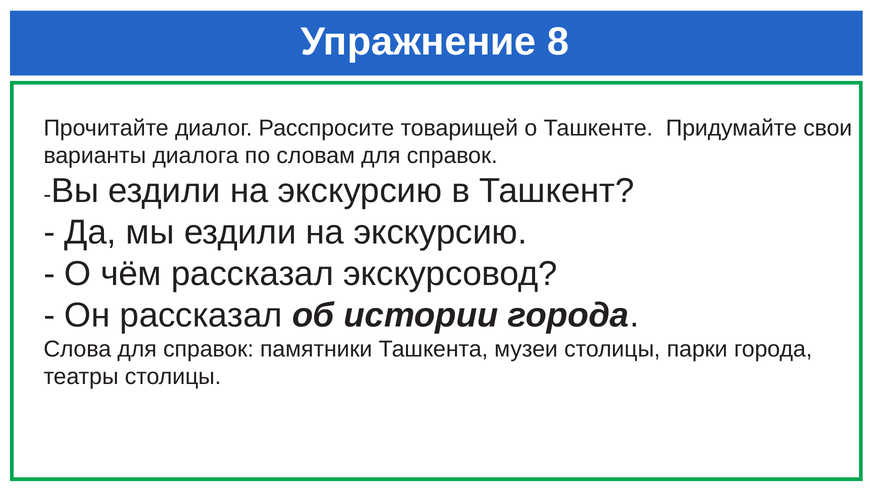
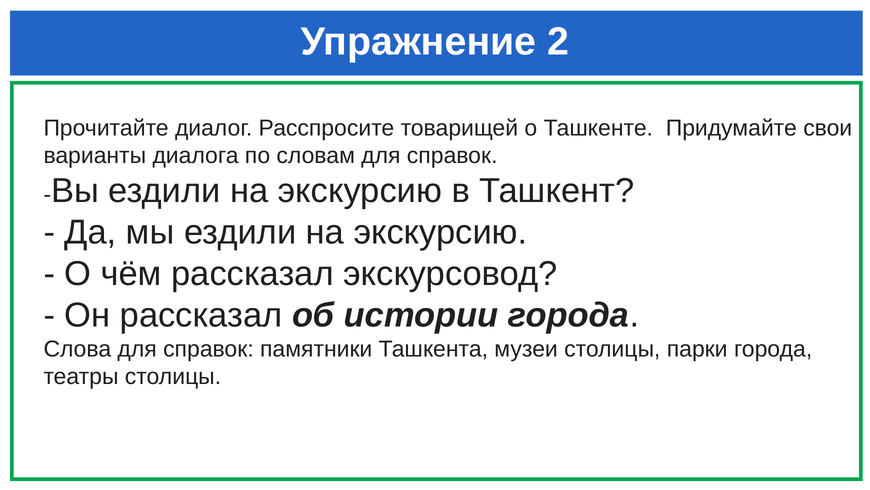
8: 8 -> 2
